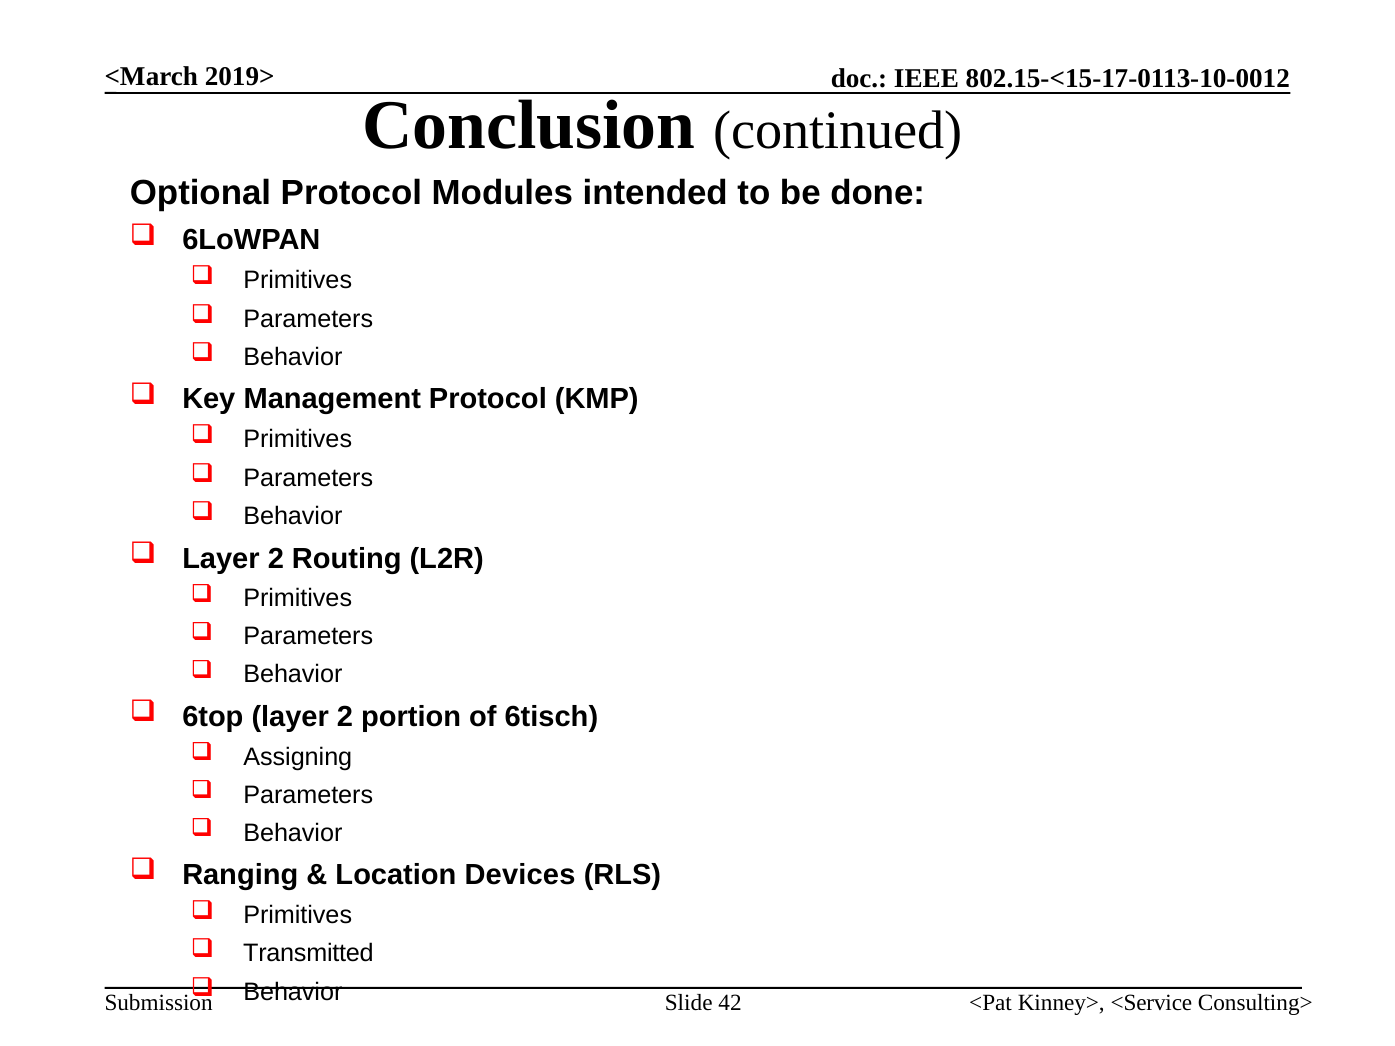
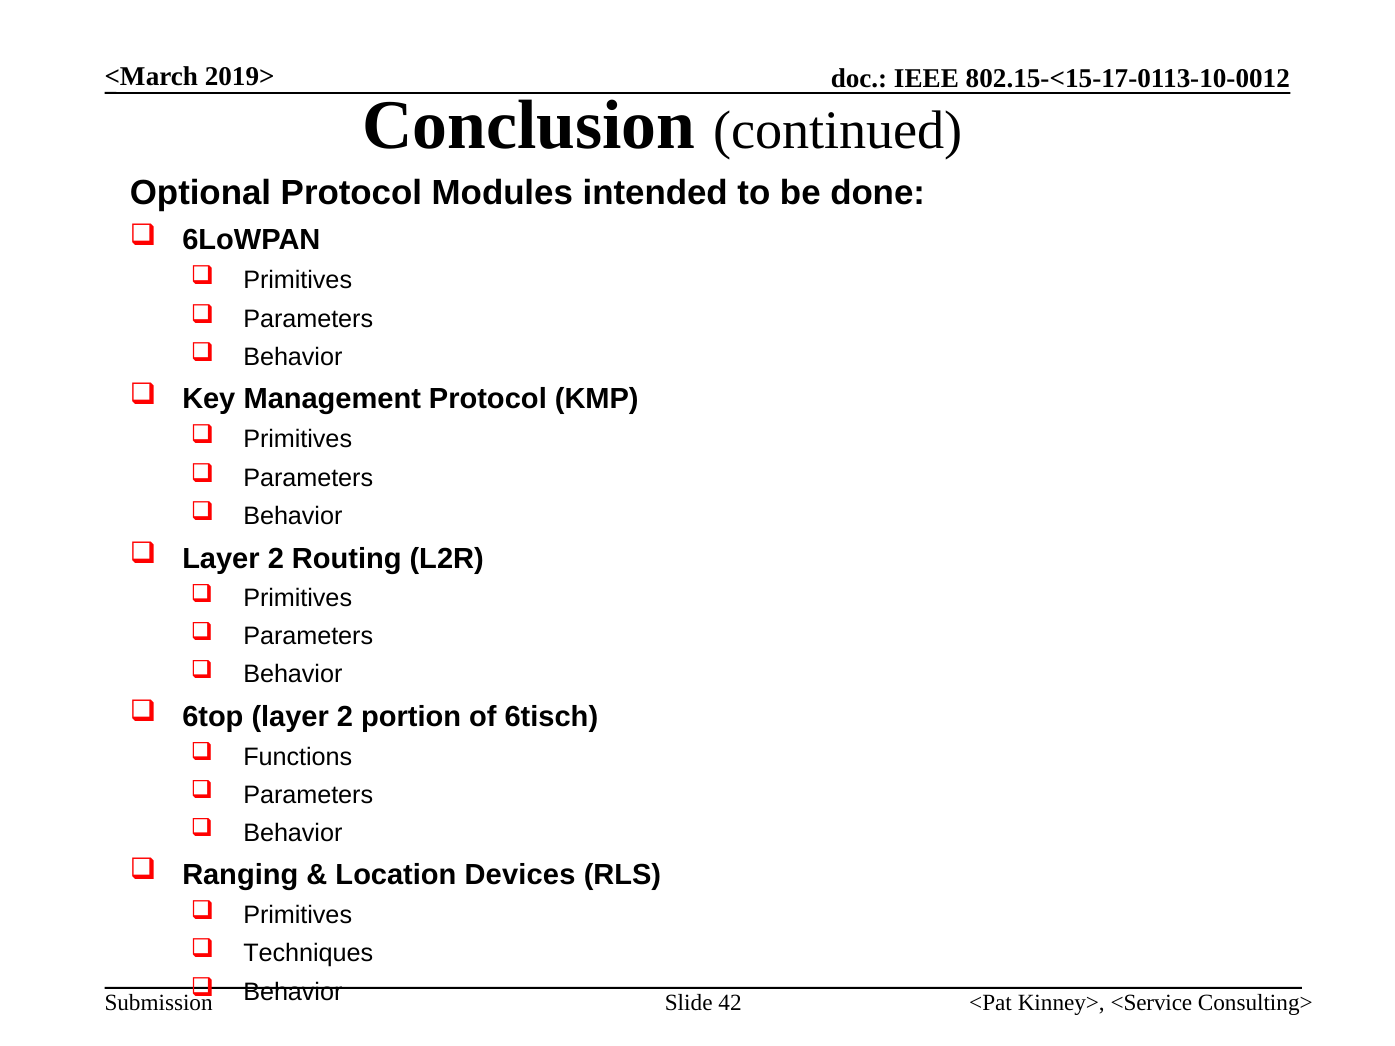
Assigning: Assigning -> Functions
Transmitted: Transmitted -> Techniques
